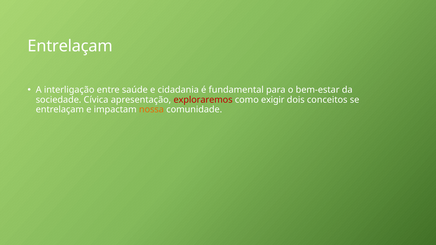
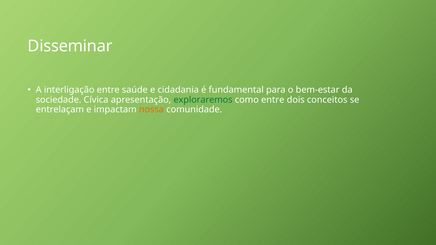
Entrelaçam at (70, 46): Entrelaçam -> Disseminar
exploraremos colour: red -> green
como exigir: exigir -> entre
